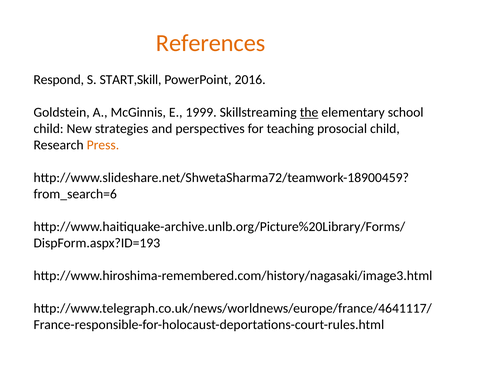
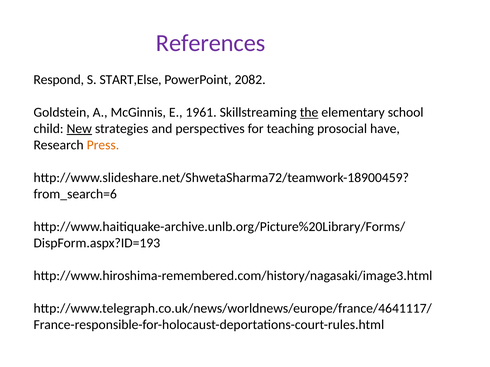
References colour: orange -> purple
START,Skill: START,Skill -> START,Else
2016: 2016 -> 2082
1999: 1999 -> 1961
New underline: none -> present
prosocial child: child -> have
